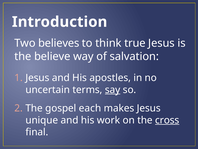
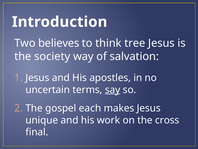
true: true -> tree
believe: believe -> society
cross underline: present -> none
